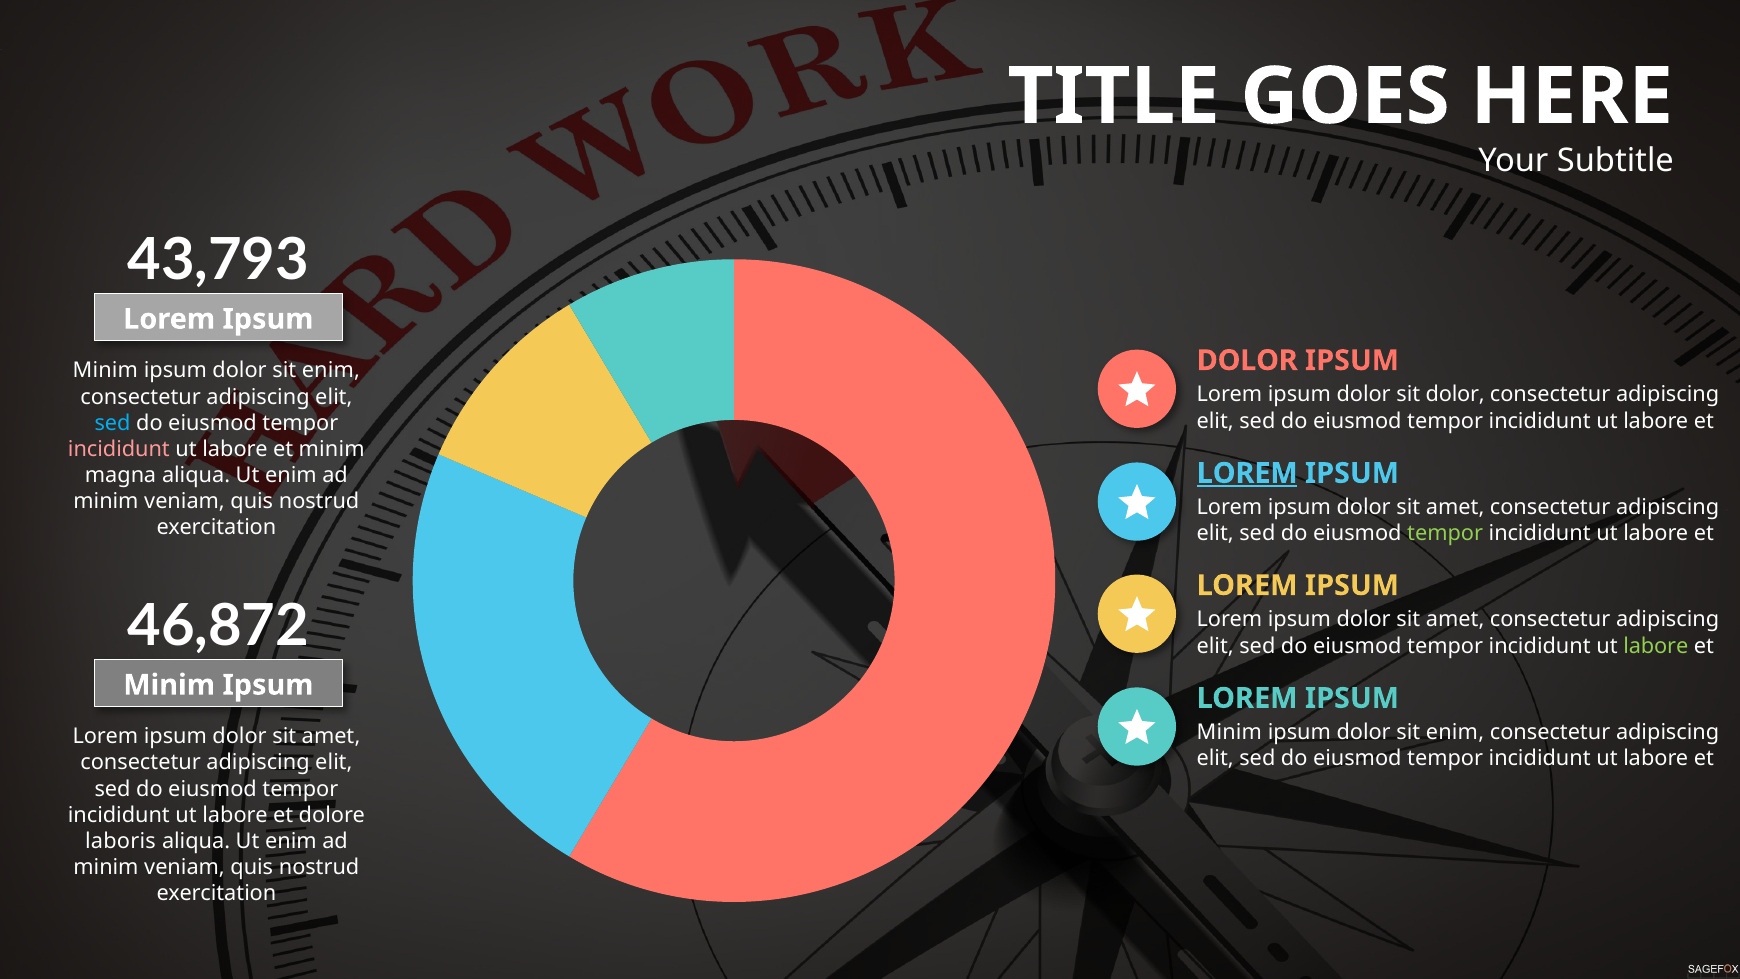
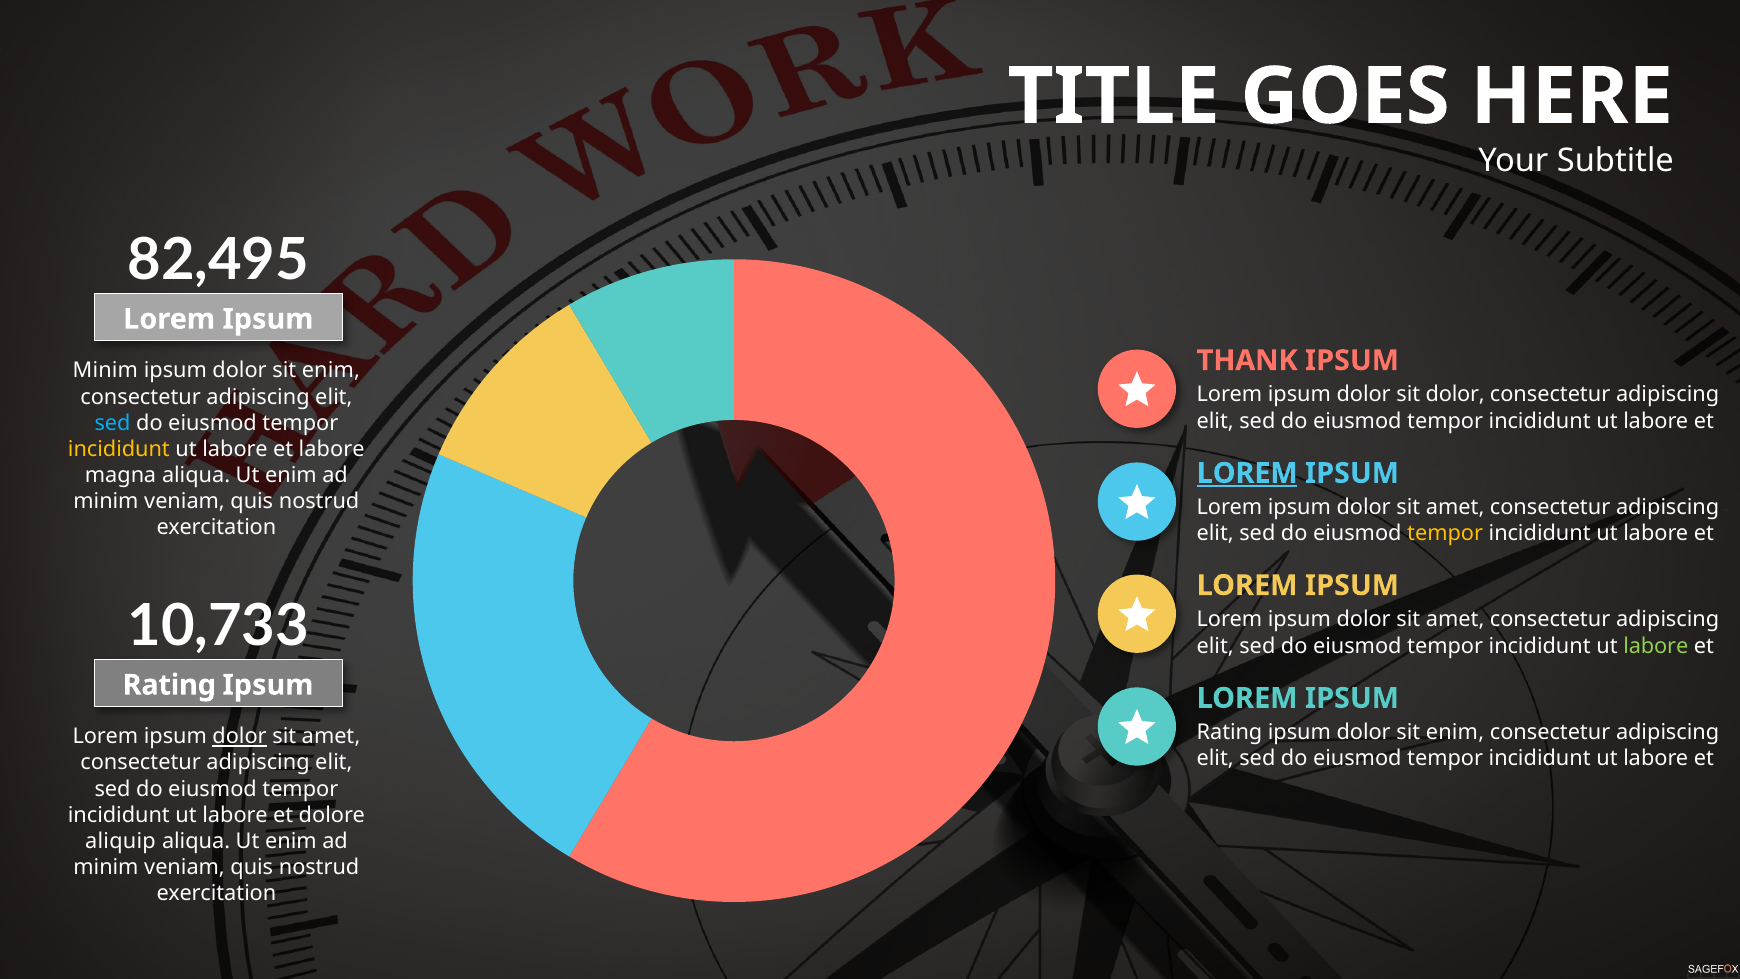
43,793: 43,793 -> 82,495
DOLOR at (1247, 360): DOLOR -> THANK
incididunt at (119, 449) colour: pink -> yellow
minim at (332, 449): minim -> labore
tempor at (1445, 534) colour: light green -> yellow
46,872: 46,872 -> 10,733
Minim at (169, 685): Minim -> Rating
Minim at (1229, 732): Minim -> Rating
dolor at (240, 736) underline: none -> present
laboris: laboris -> aliquip
